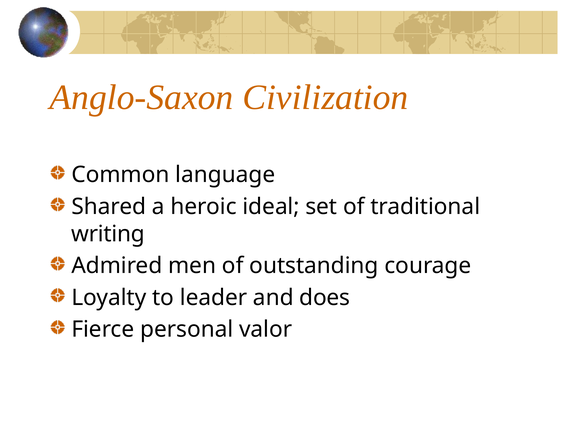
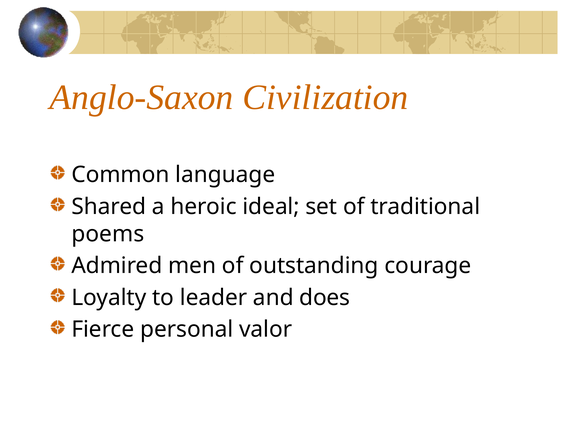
writing: writing -> poems
